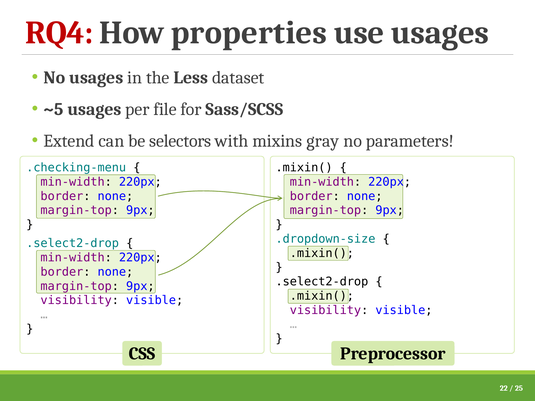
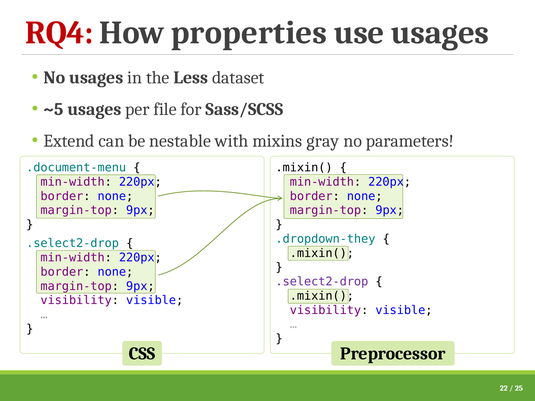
selectors: selectors -> nestable
.checking-menu: .checking-menu -> .document-menu
.dropdown-size: .dropdown-size -> .dropdown-they
.select2-drop at (322, 282) colour: black -> purple
